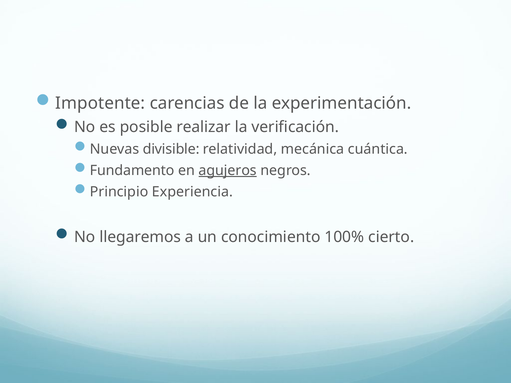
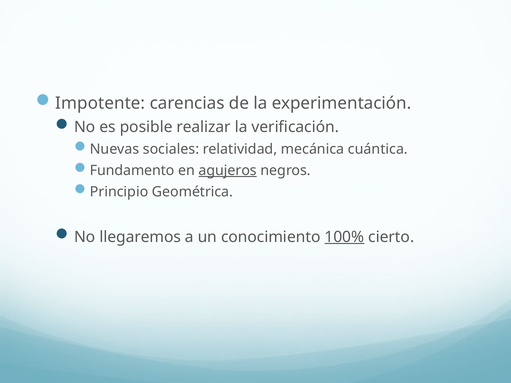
divisible: divisible -> sociales
Experiencia: Experiencia -> Geométrica
100% underline: none -> present
